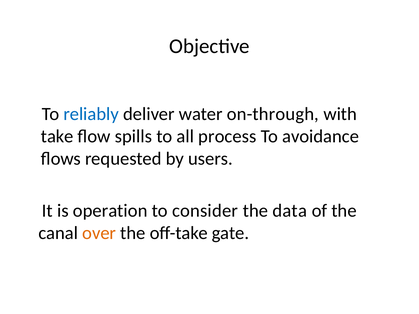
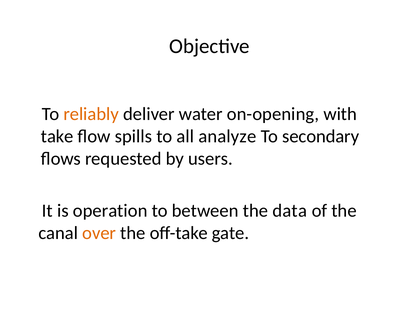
reliably colour: blue -> orange
on-through: on-through -> on-opening
process: process -> analyze
avoidance: avoidance -> secondary
consider: consider -> between
